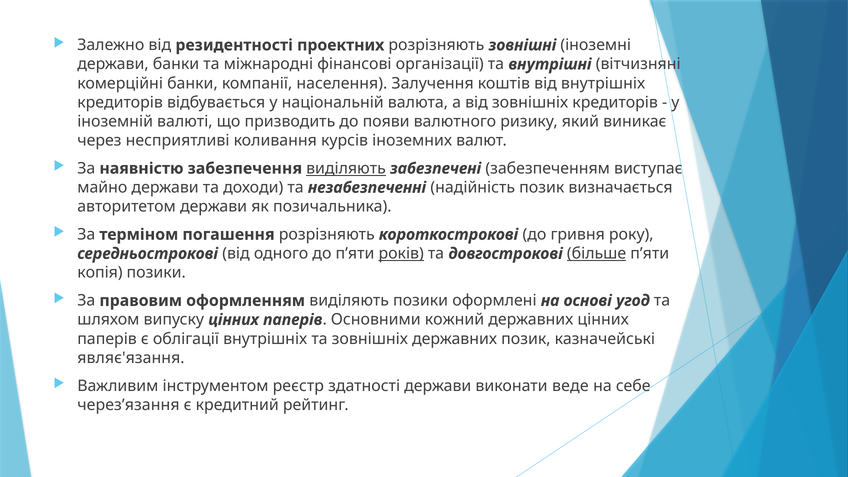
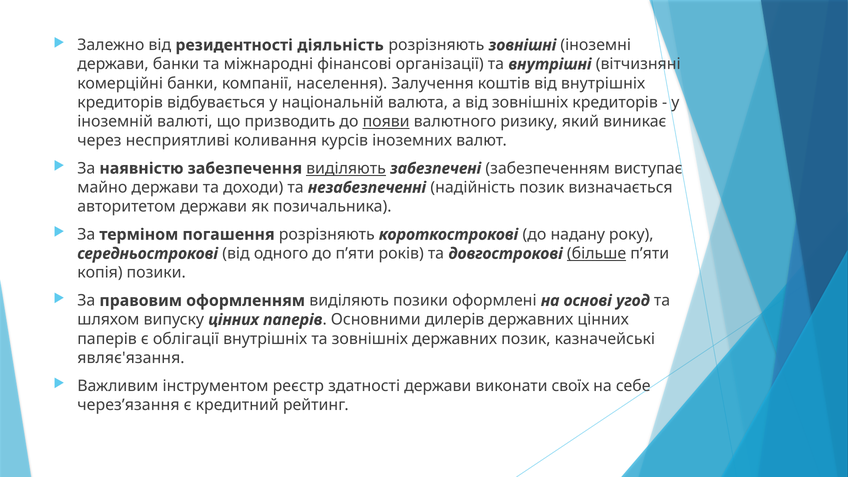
проектних: проектних -> діяльність
появи underline: none -> present
гривня: гривня -> надану
років underline: present -> none
кожний: кожний -> дилерів
веде: веде -> своїх
